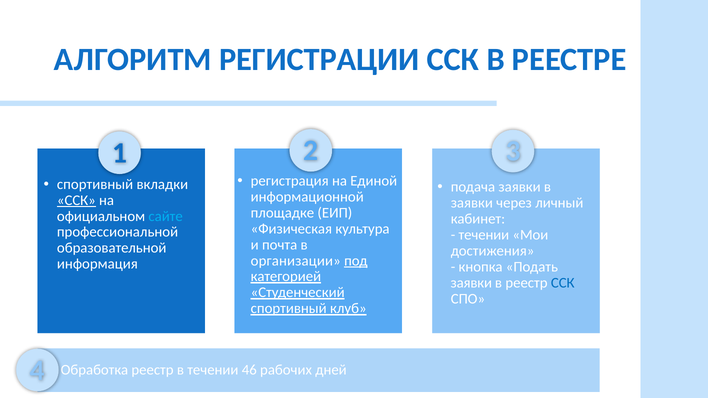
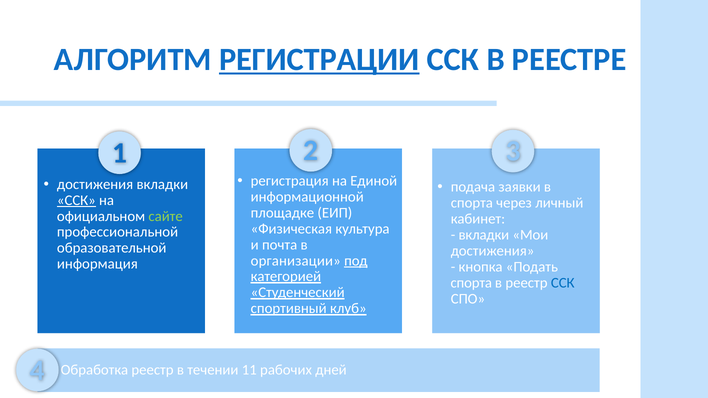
РЕГИСТРАЦИИ underline: none -> present
спортивный at (95, 184): спортивный -> достижения
заявки at (472, 203): заявки -> спорта
сайте colour: light blue -> light green
течении at (484, 235): течении -> вкладки
заявки at (471, 283): заявки -> спорта
46: 46 -> 11
